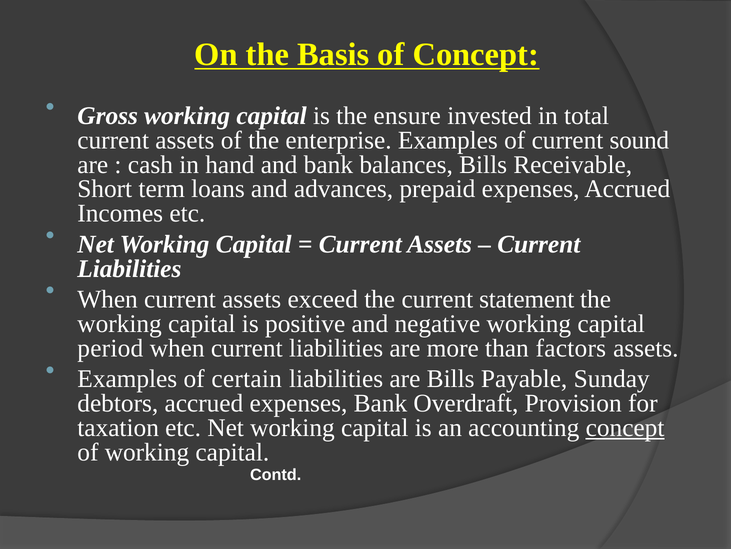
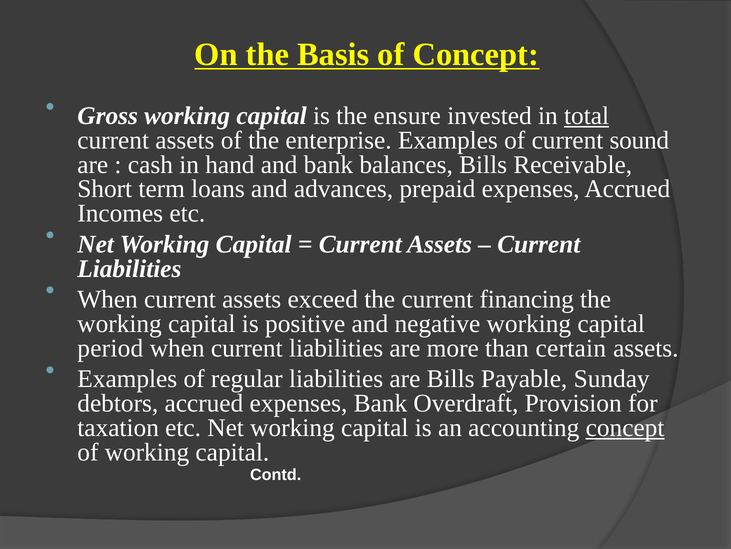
total underline: none -> present
statement: statement -> financing
factors: factors -> certain
certain: certain -> regular
